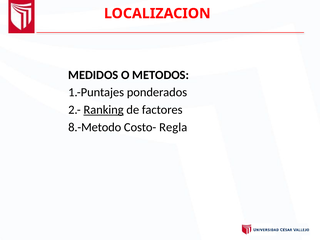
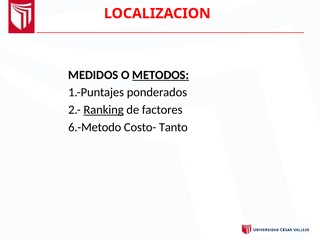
METODOS underline: none -> present
8.-Metodo: 8.-Metodo -> 6.-Metodo
Regla: Regla -> Tanto
